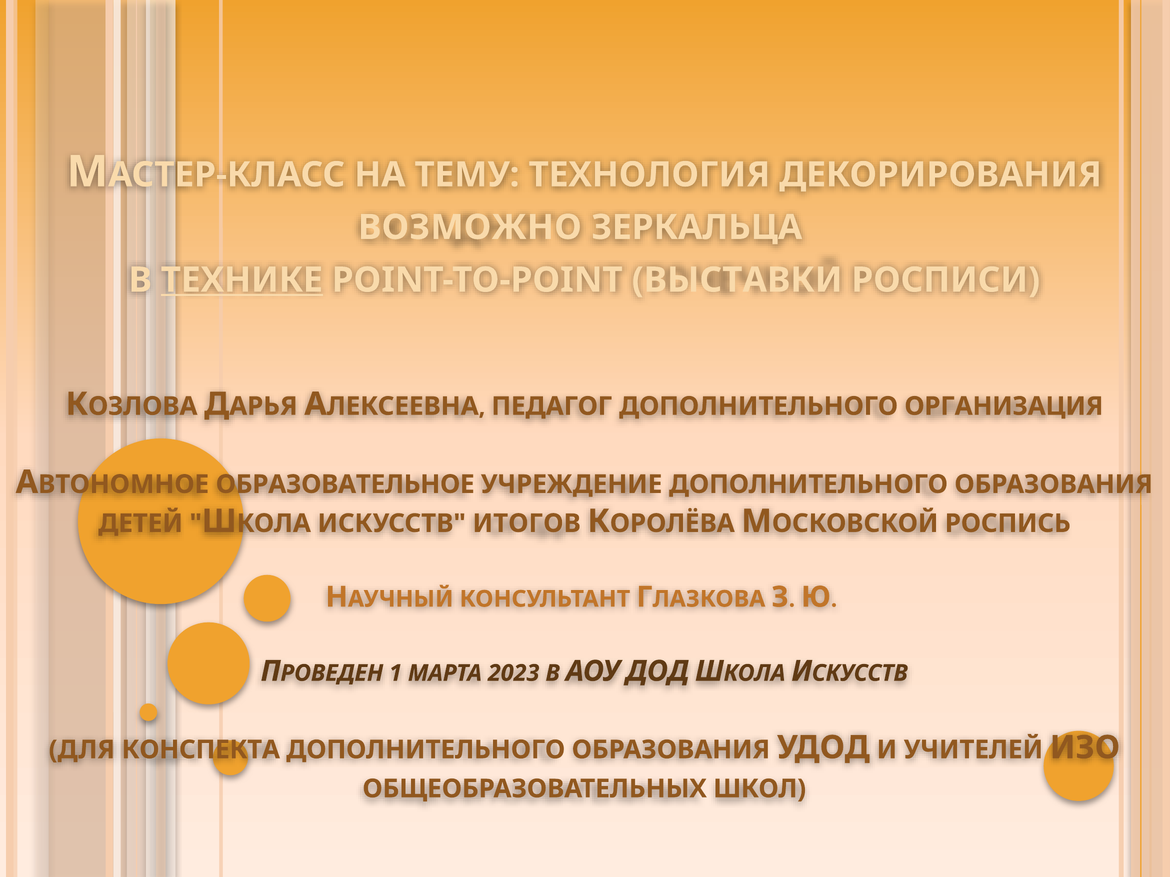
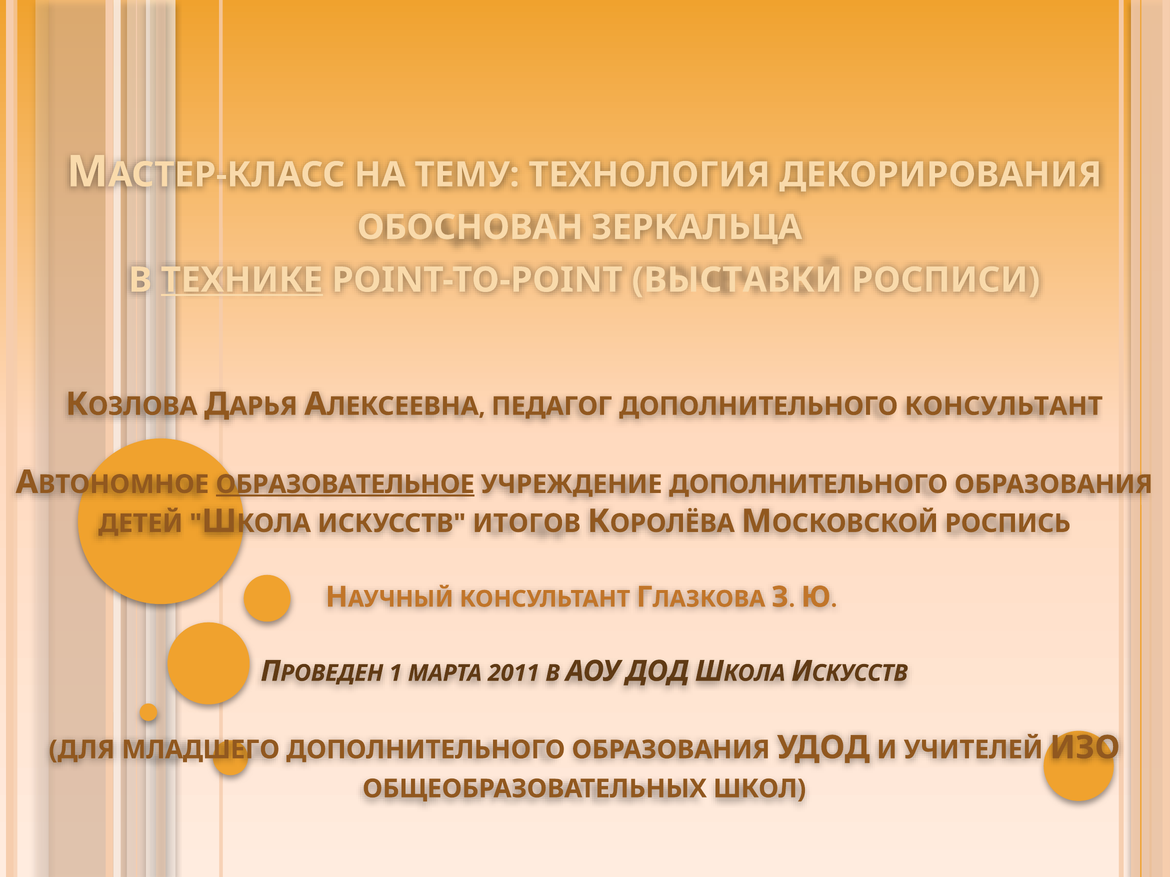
ВОЗМОЖНО: ВОЗМОЖНО -> ОБОСНОВАН
ДОПОЛНИТЕЛЬНОГО ОРГАНИЗАЦИЯ: ОРГАНИЗАЦИЯ -> КОНСУЛЬТАНТ
ОБРАЗОВАТЕЛЬНОЕ underline: none -> present
2023: 2023 -> 2011
КОНСПЕКТА: КОНСПЕКТА -> МЛАДШЕГО
